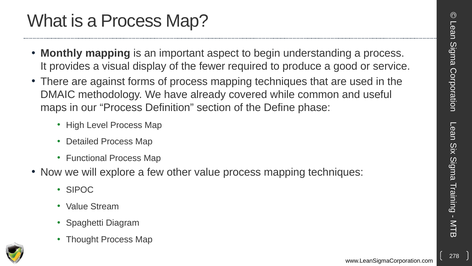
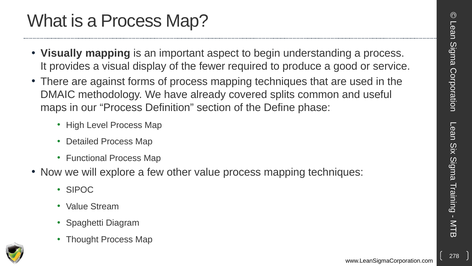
Monthly: Monthly -> Visually
while: while -> splits
